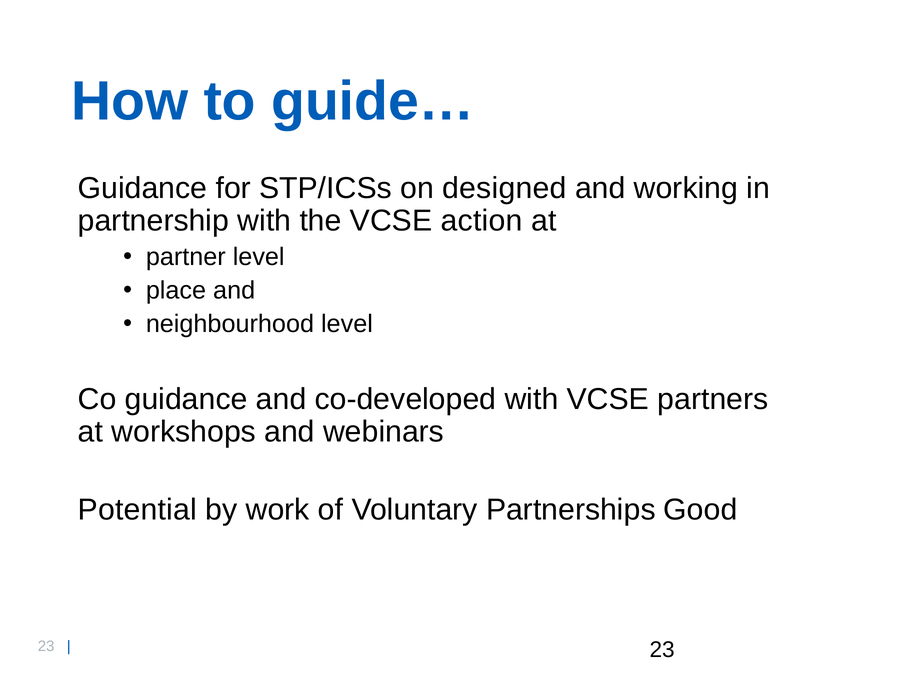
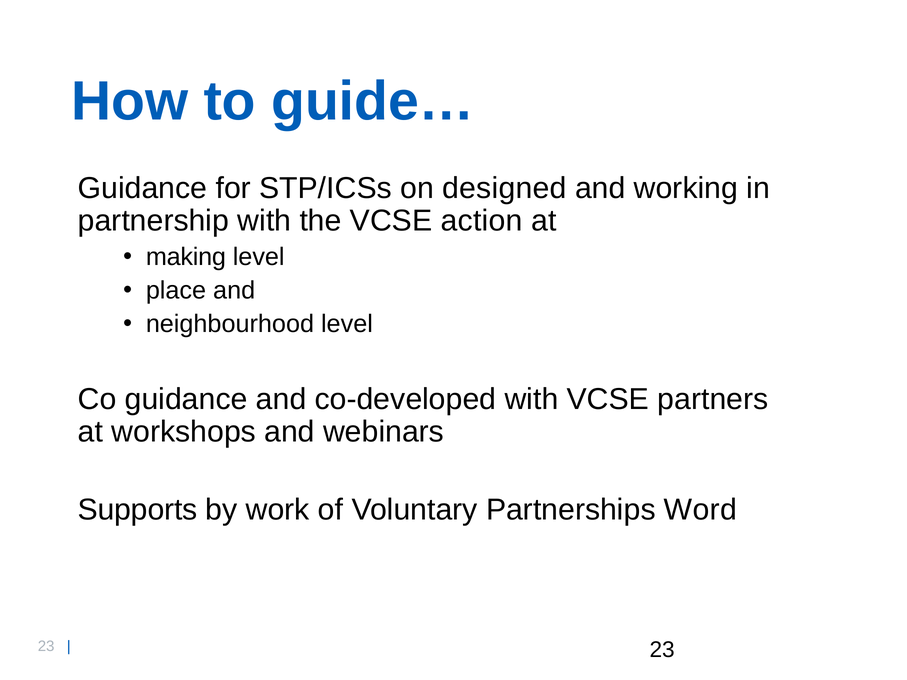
partner: partner -> making
Potential: Potential -> Supports
Good: Good -> Word
